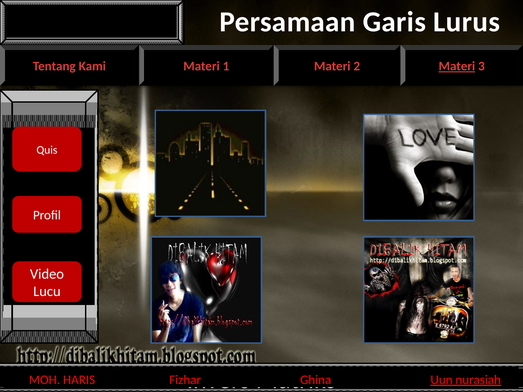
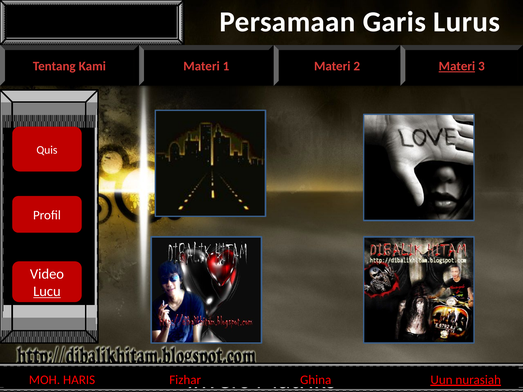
Lucu underline: none -> present
